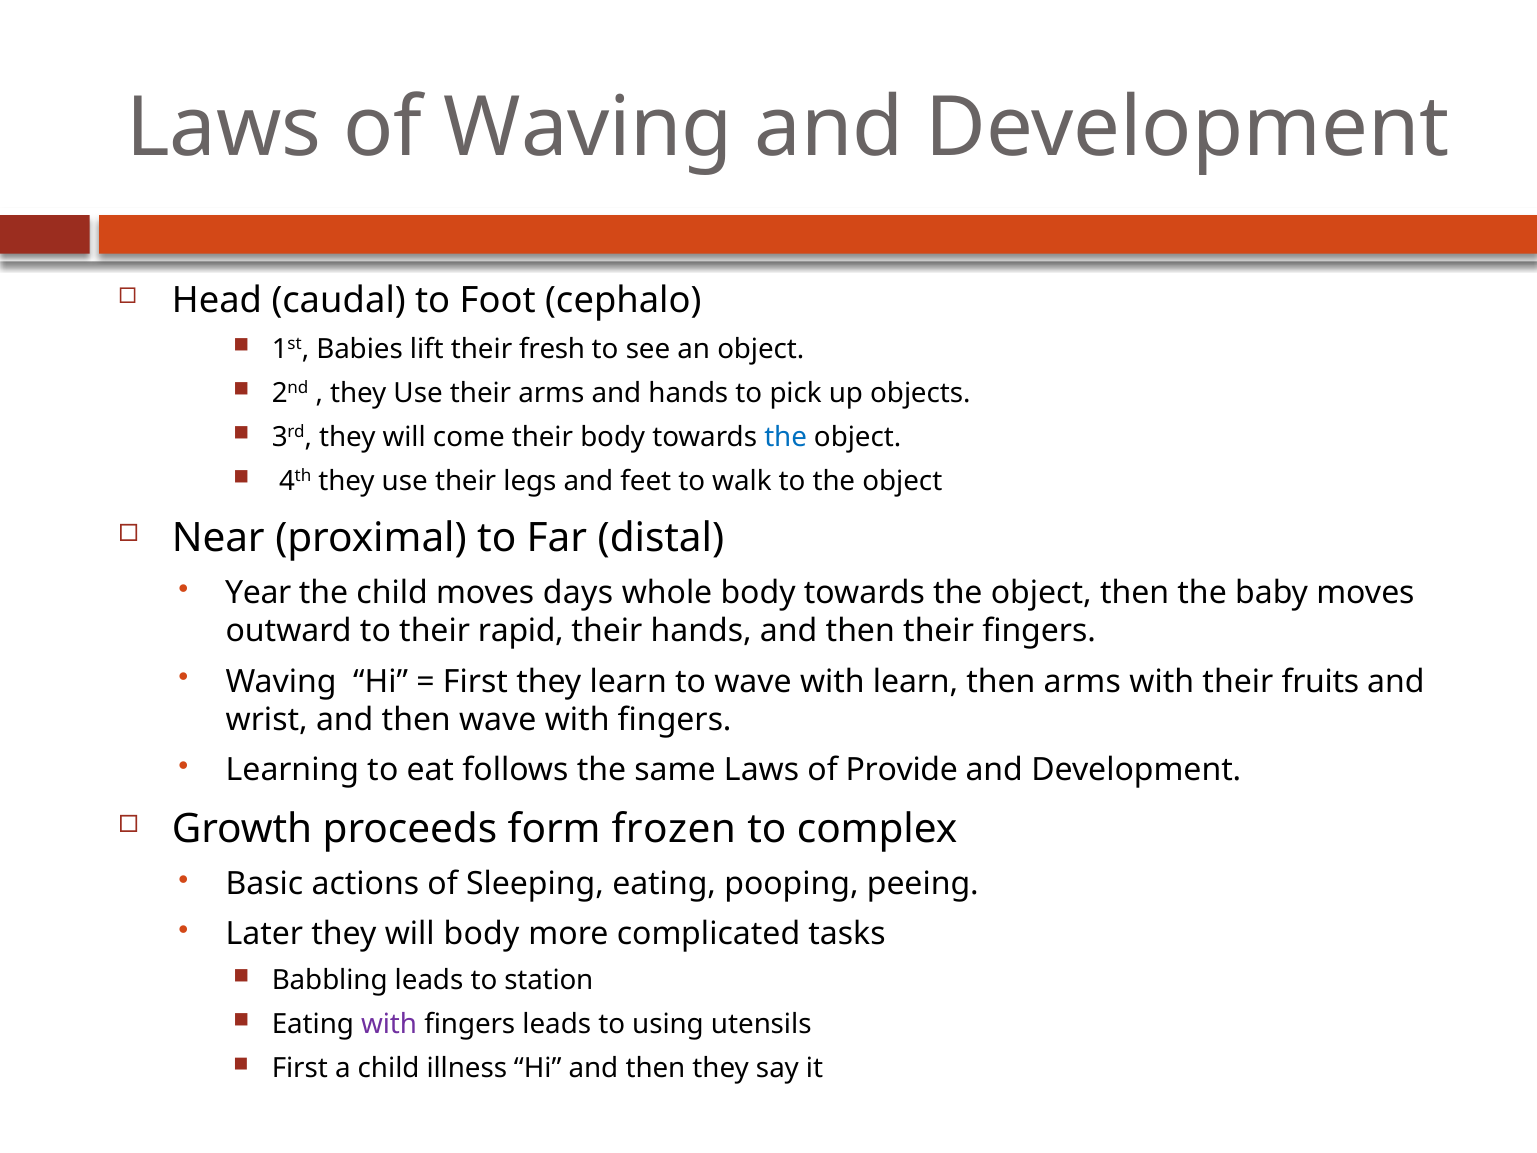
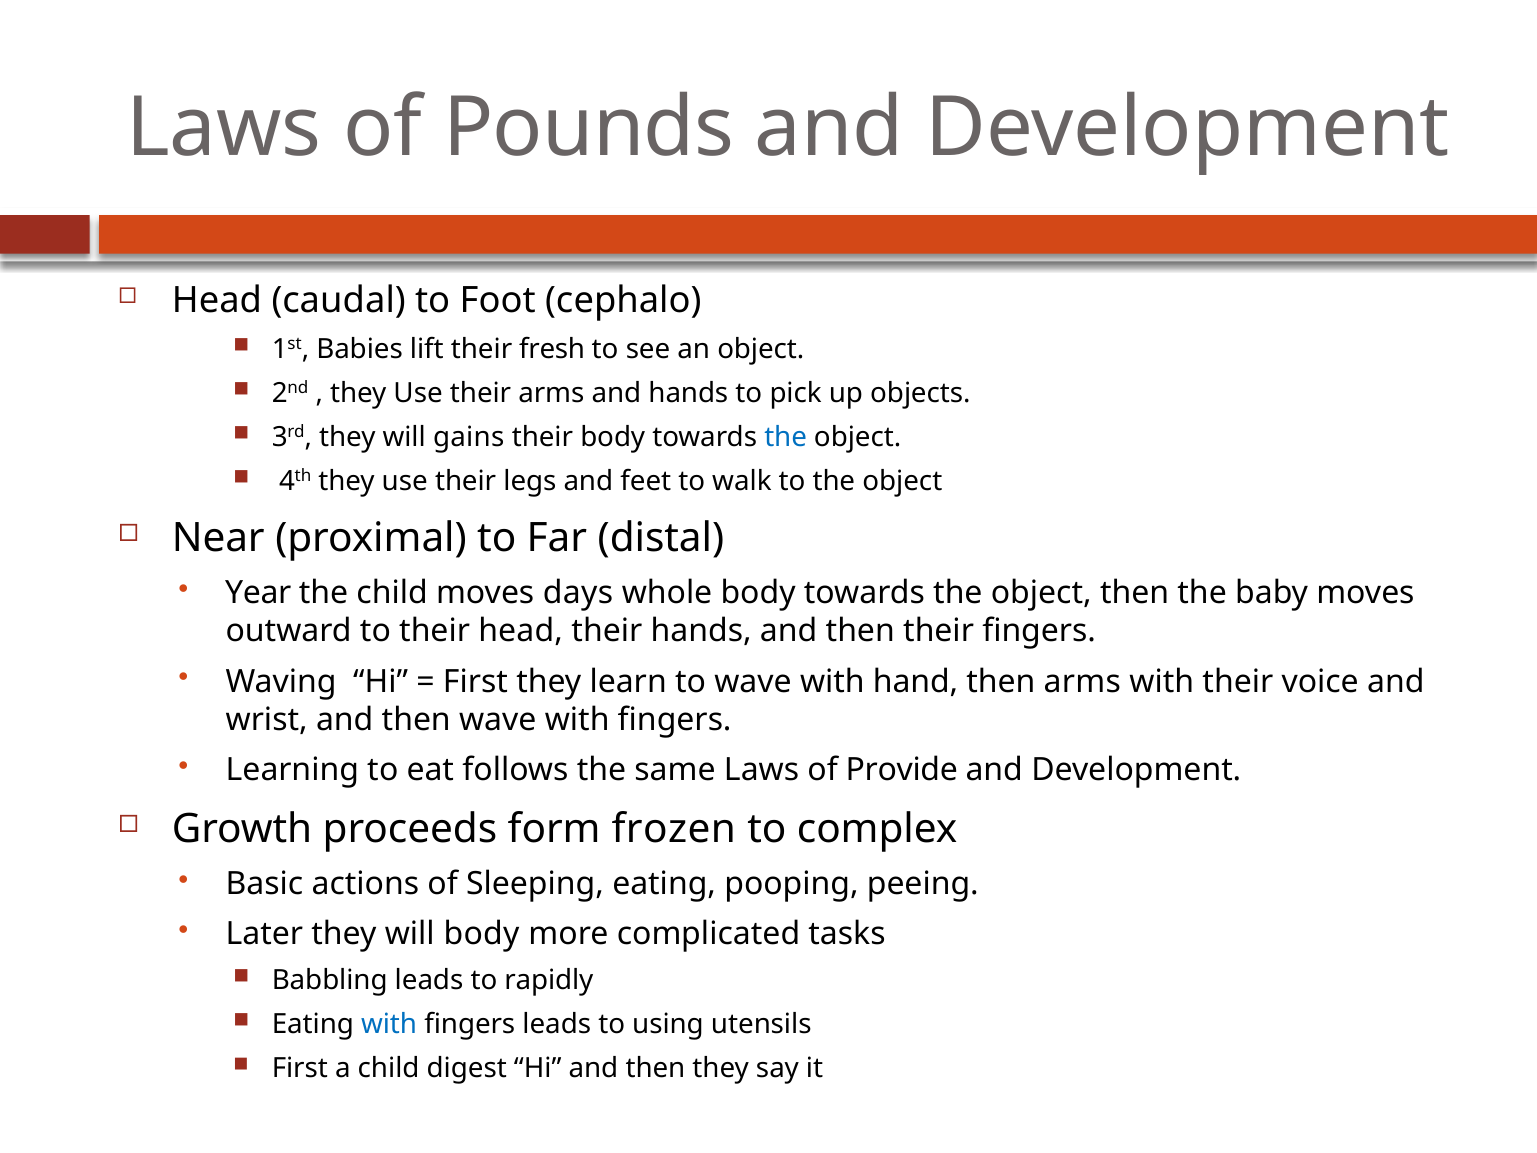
of Waving: Waving -> Pounds
come: come -> gains
their rapid: rapid -> head
with learn: learn -> hand
fruits: fruits -> voice
station: station -> rapidly
with at (389, 1024) colour: purple -> blue
illness: illness -> digest
